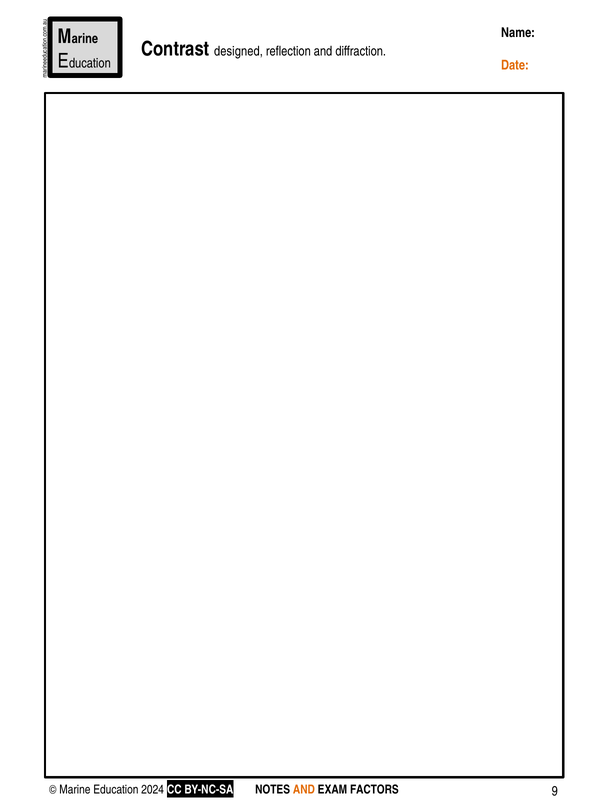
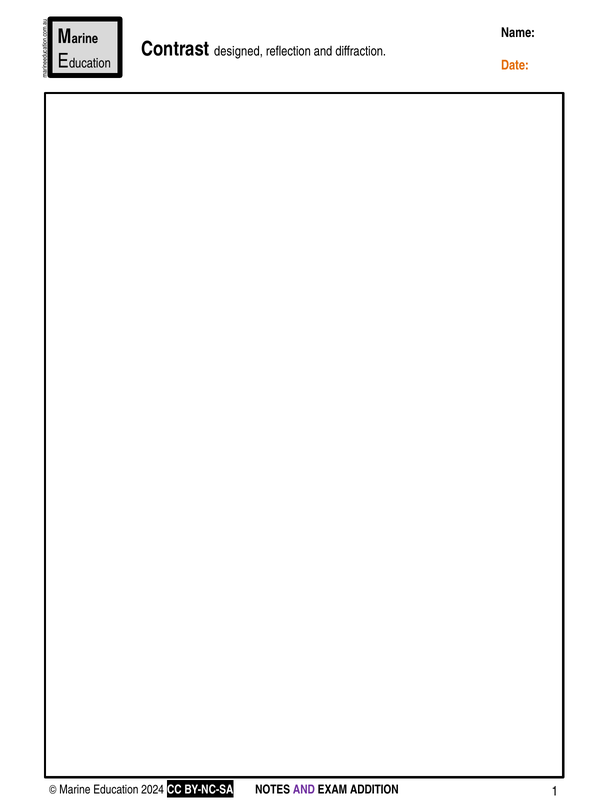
9: 9 -> 1
AND at (304, 789) colour: orange -> purple
FACTORS: FACTORS -> ADDITION
